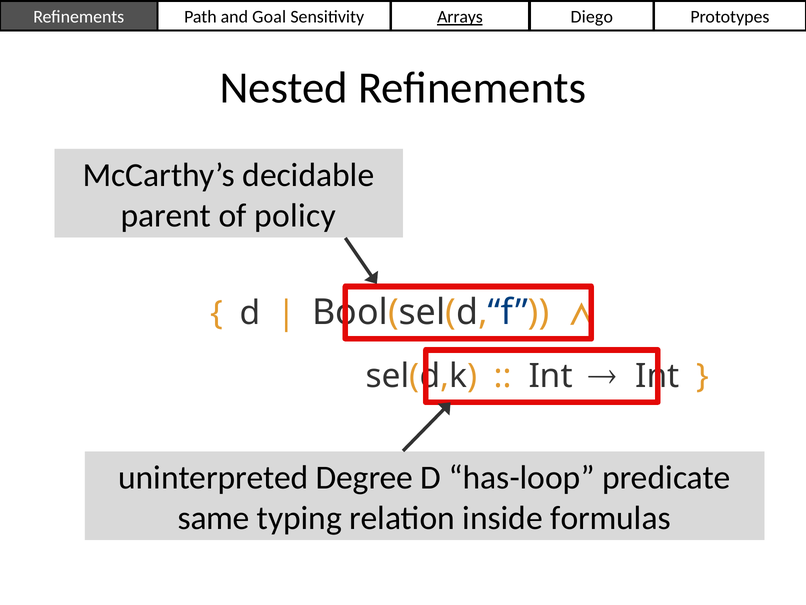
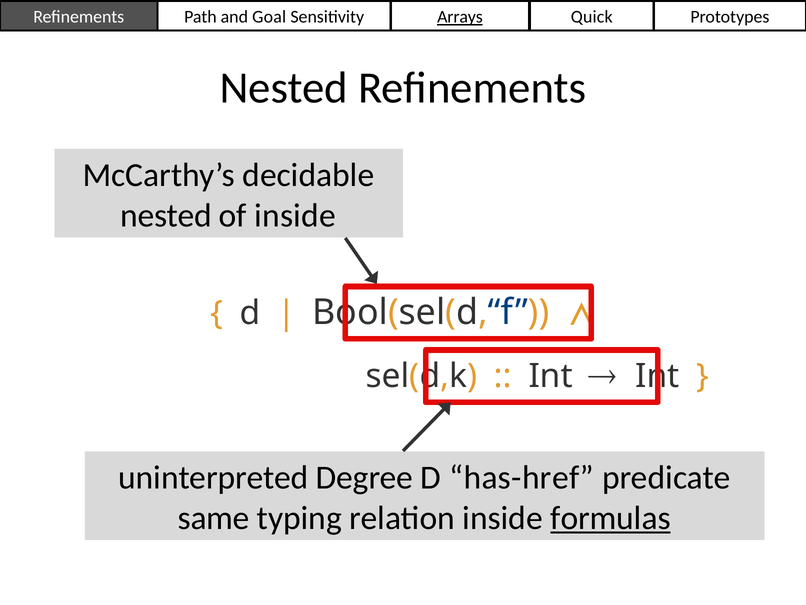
Diego: Diego -> Quick
parent at (166, 215): parent -> nested
of policy: policy -> inside
has-loop: has-loop -> has-href
formulas underline: none -> present
